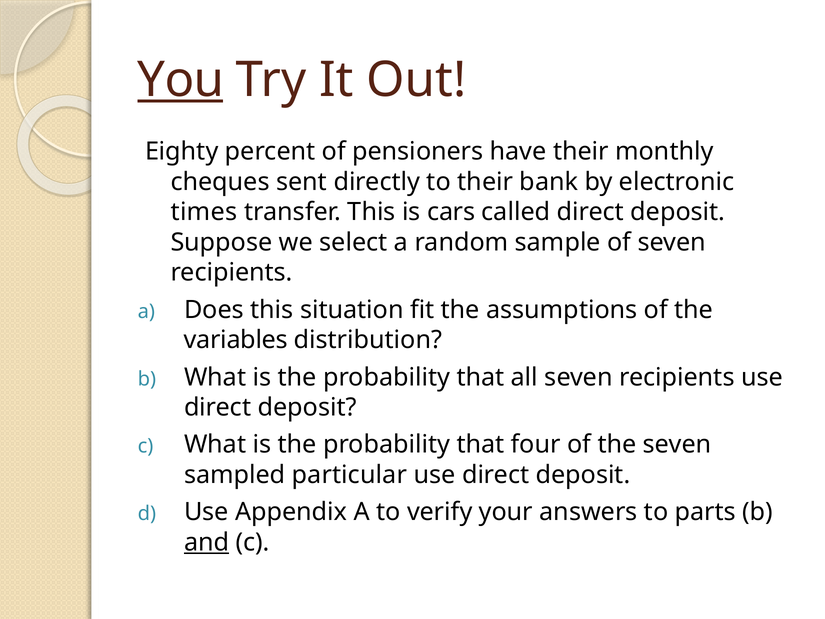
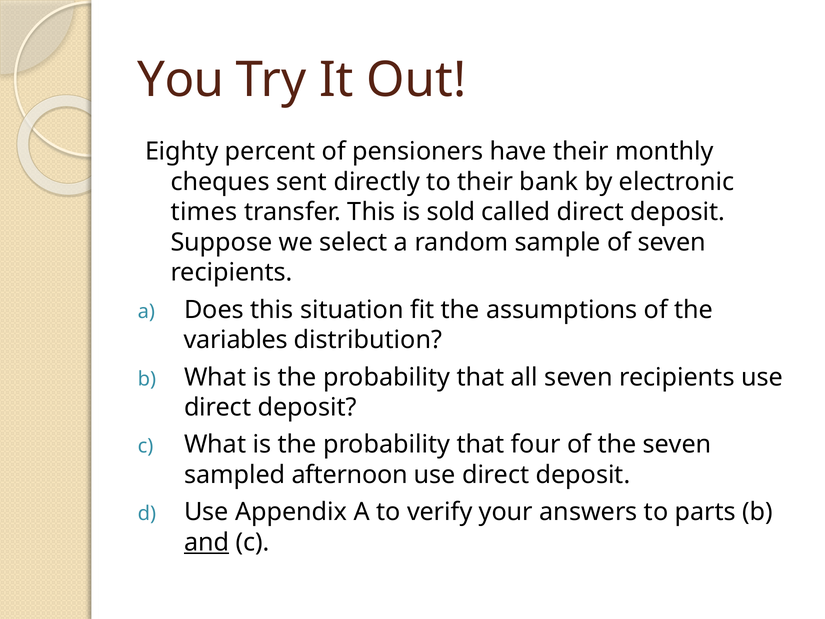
You underline: present -> none
cars: cars -> sold
particular: particular -> afternoon
